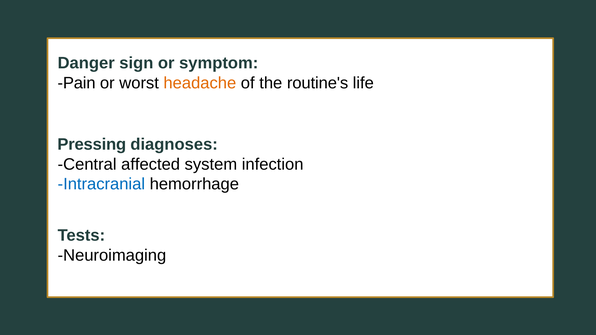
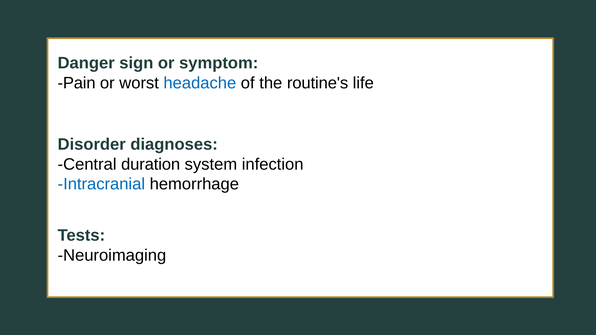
headache colour: orange -> blue
Pressing: Pressing -> Disorder
affected: affected -> duration
